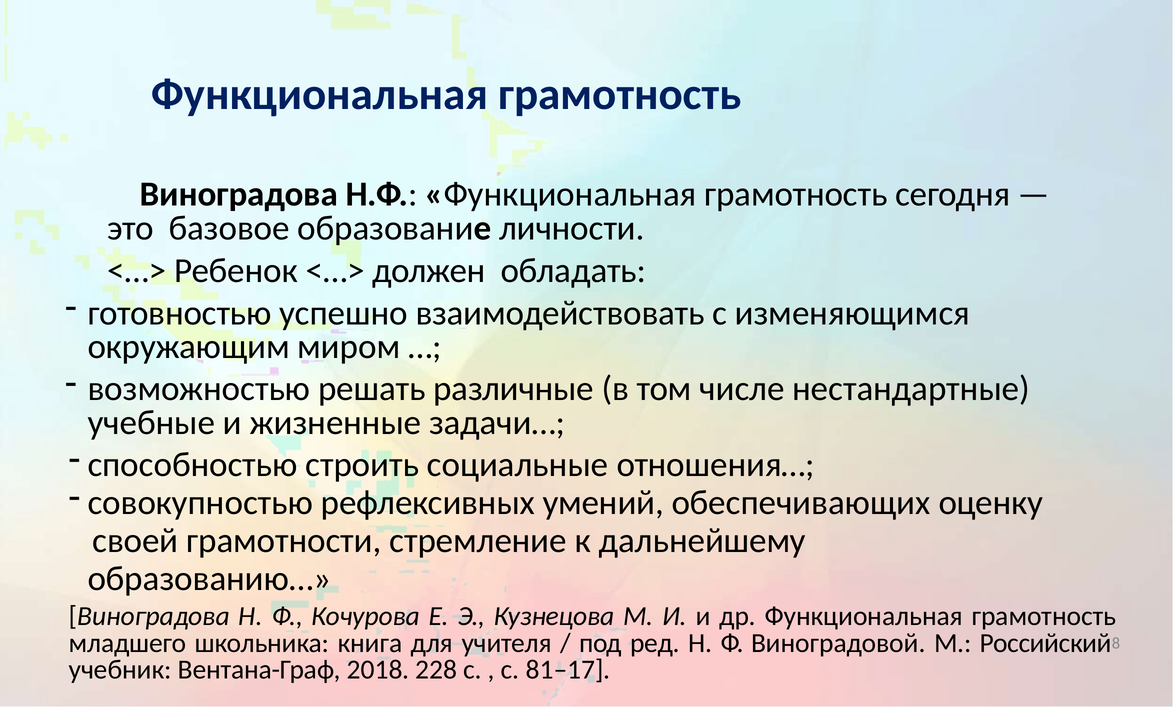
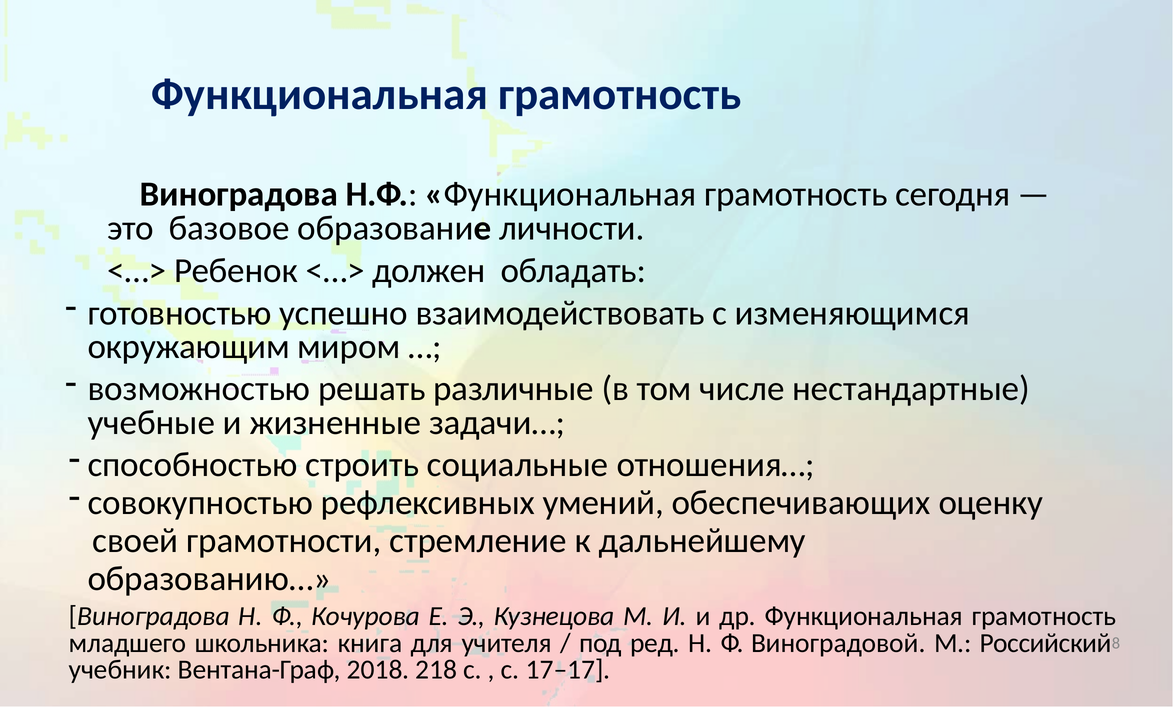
228: 228 -> 218
81–17: 81–17 -> 17–17
